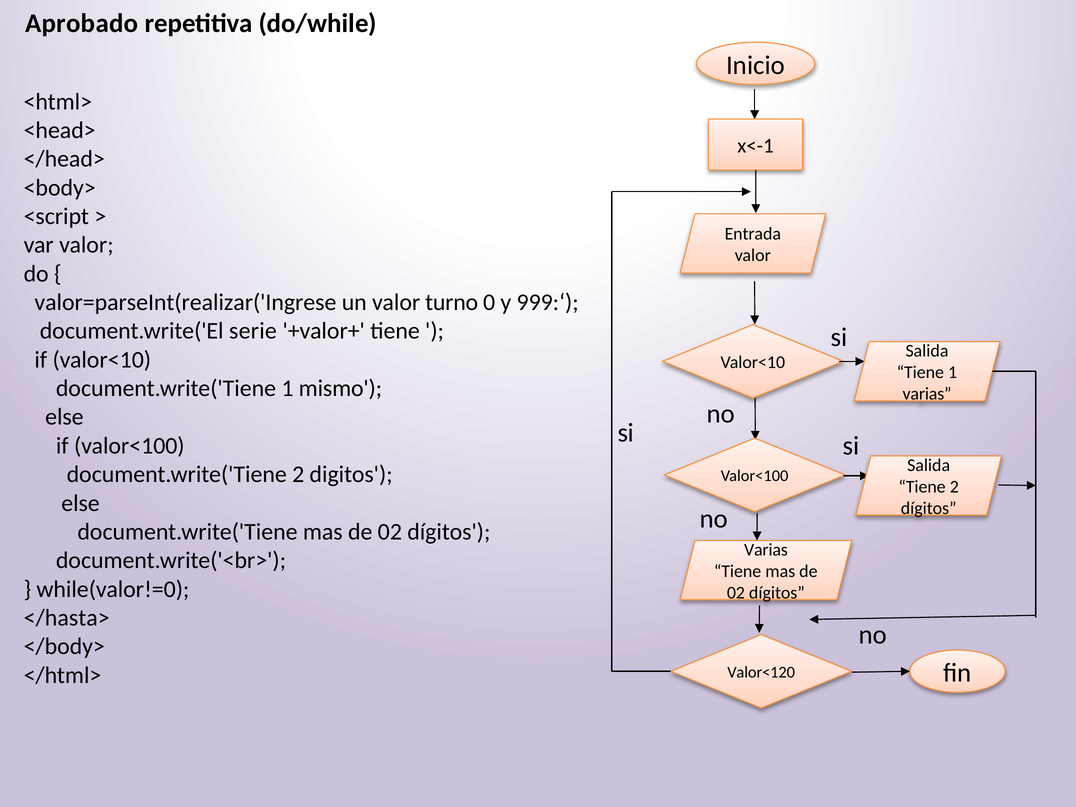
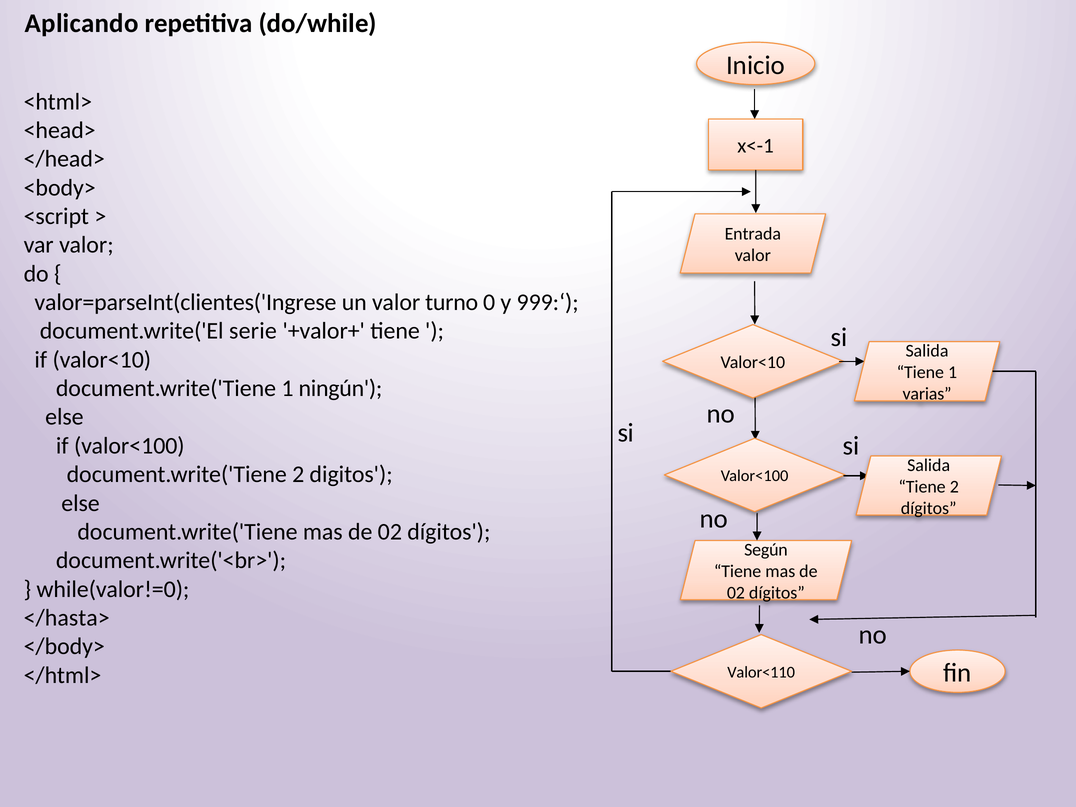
Aprobado: Aprobado -> Aplicando
valor=parseInt(realizar('Ingrese: valor=parseInt(realizar('Ingrese -> valor=parseInt(clientes('Ingrese
mismo: mismo -> ningún
Varias at (766, 550): Varias -> Según
Valor<120: Valor<120 -> Valor<110
